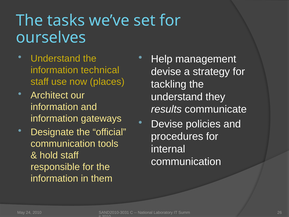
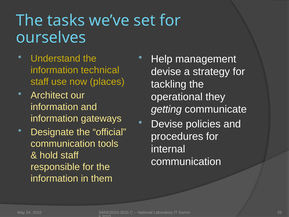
understand at (177, 97): understand -> operational
results: results -> getting
